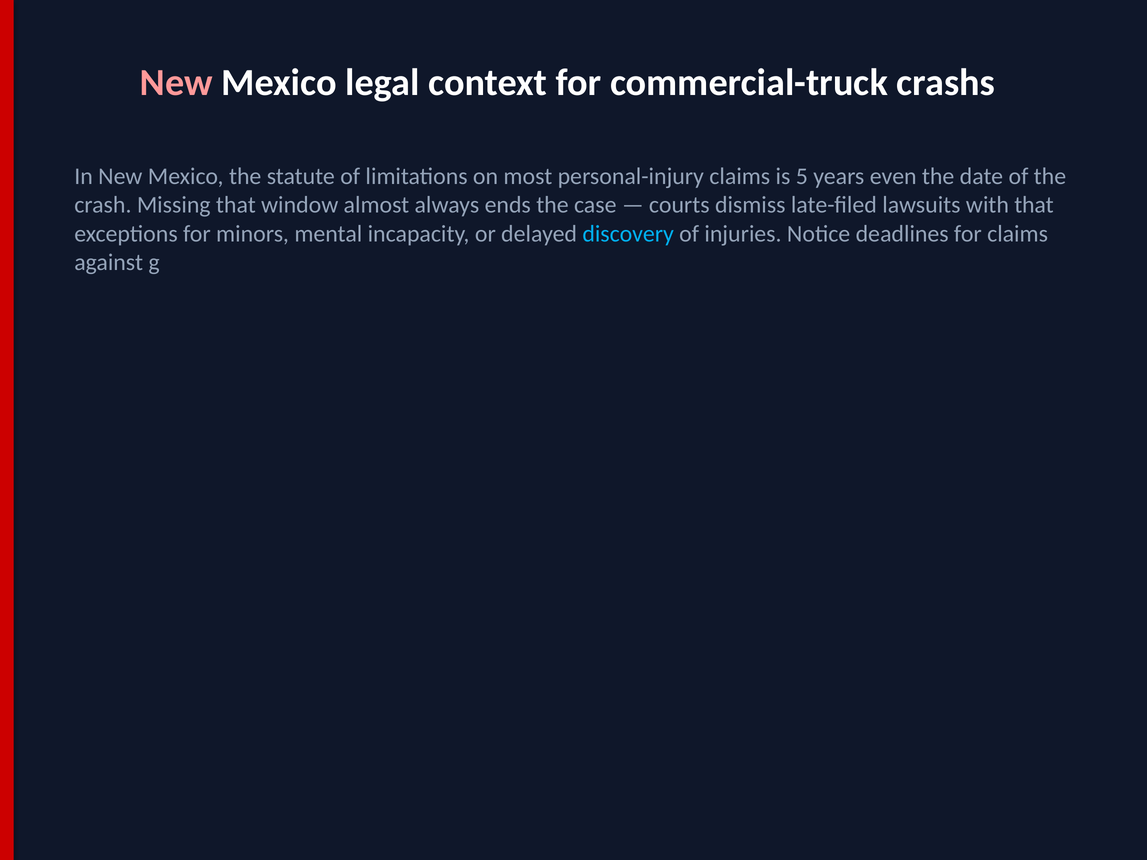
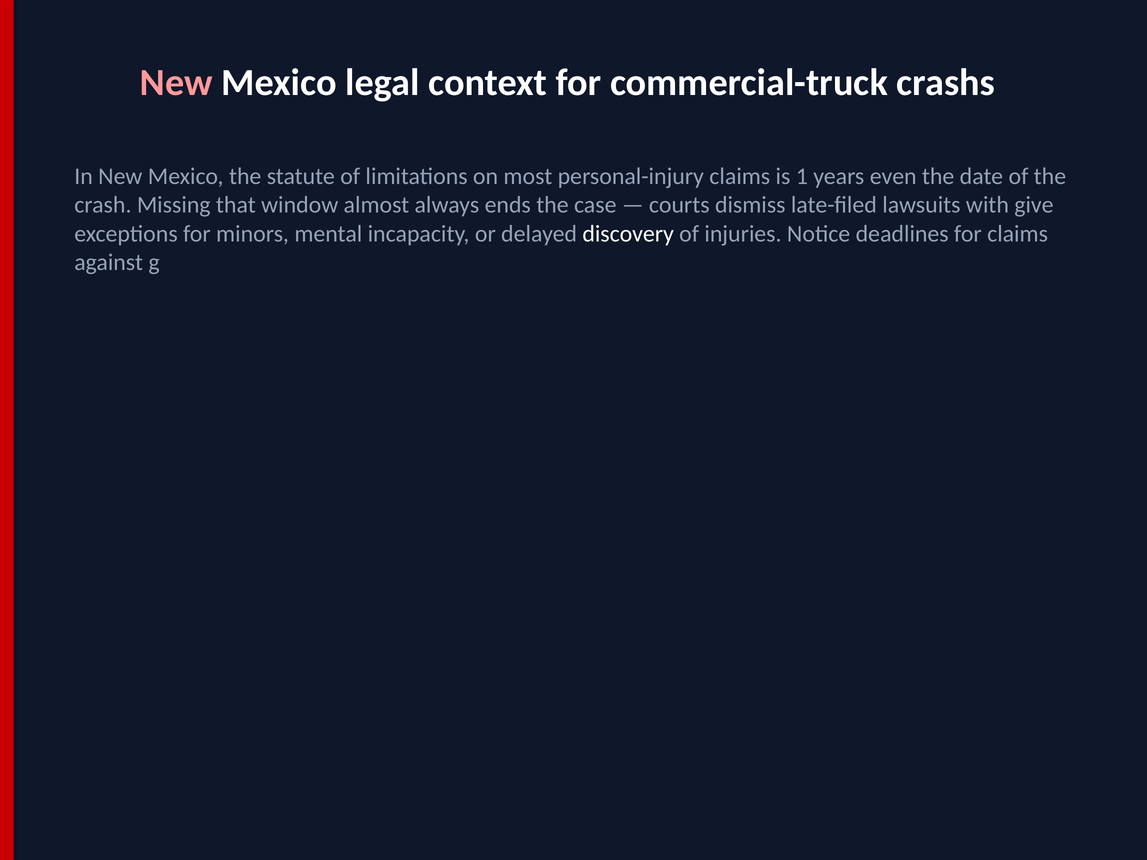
5: 5 -> 1
with that: that -> give
discovery colour: light blue -> white
